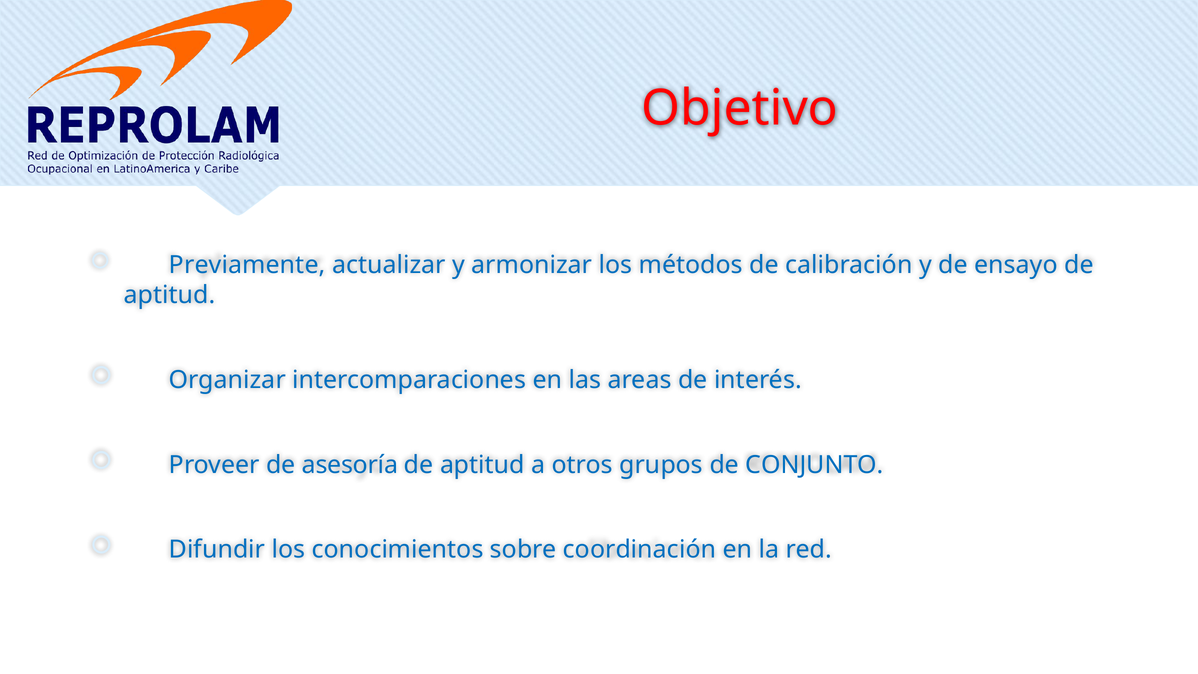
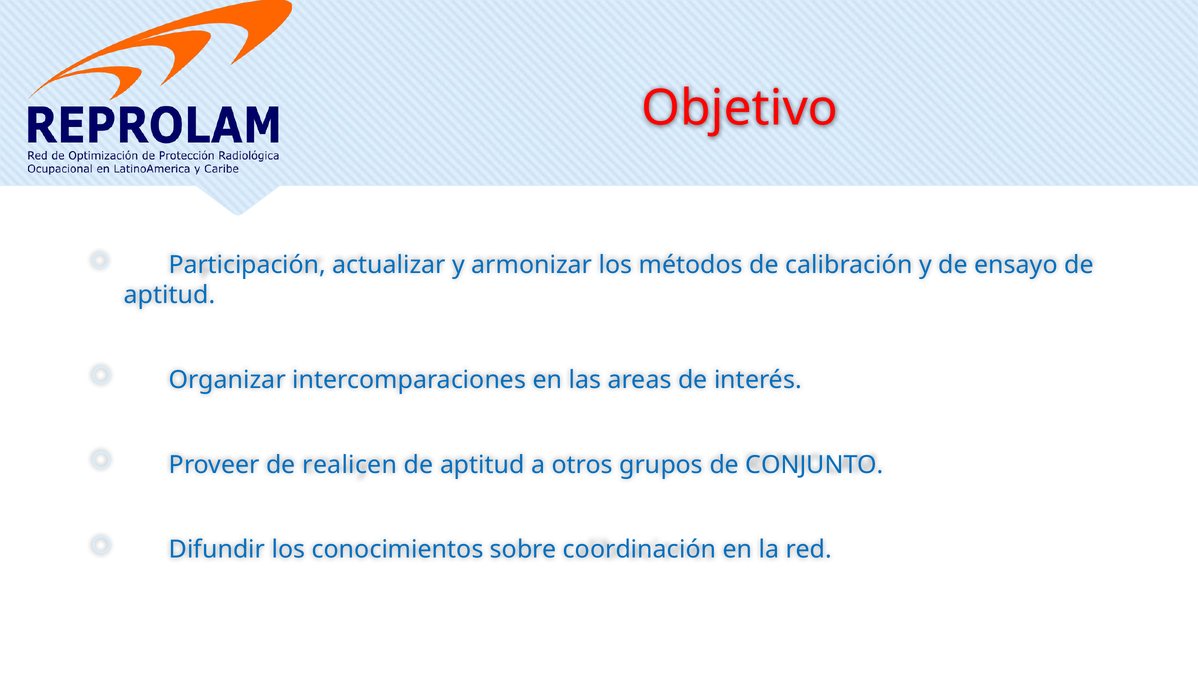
Previamente: Previamente -> Participación
asesoría: asesoría -> realicen
